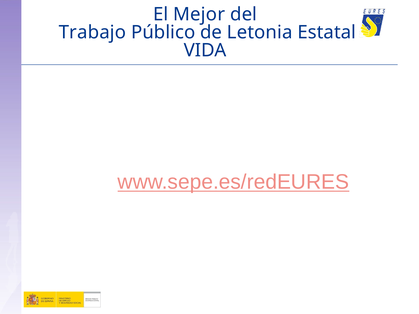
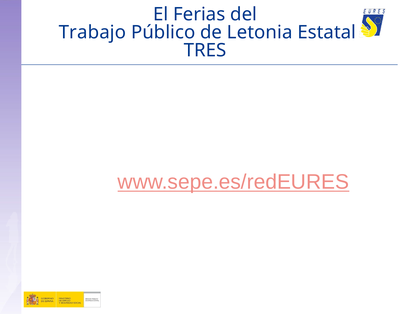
Mejor: Mejor -> Ferias
VIDA: VIDA -> TRES
